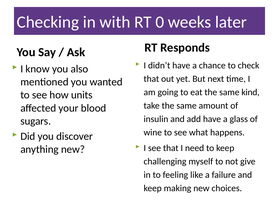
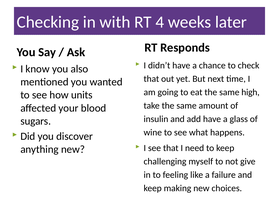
0: 0 -> 4
kind: kind -> high
